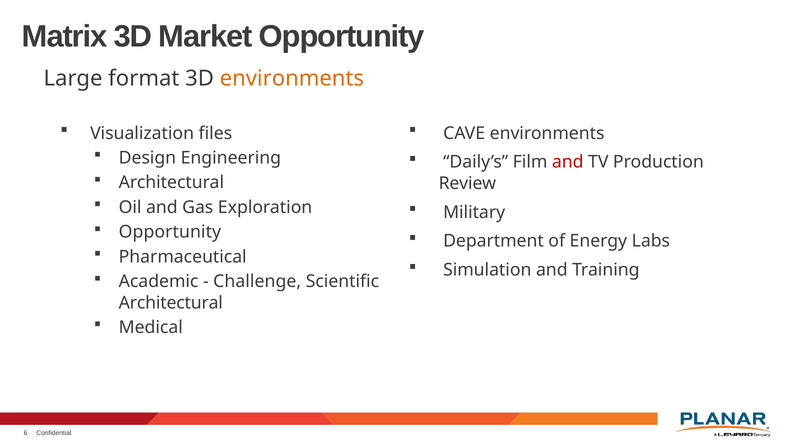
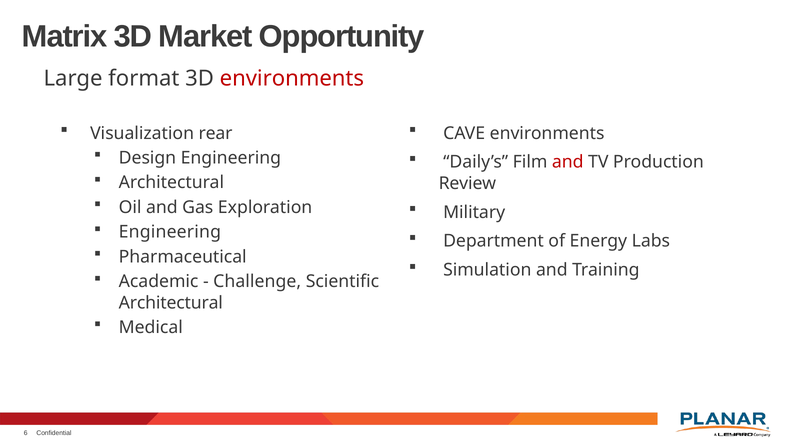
environments at (292, 78) colour: orange -> red
files: files -> rear
Opportunity at (170, 232): Opportunity -> Engineering
